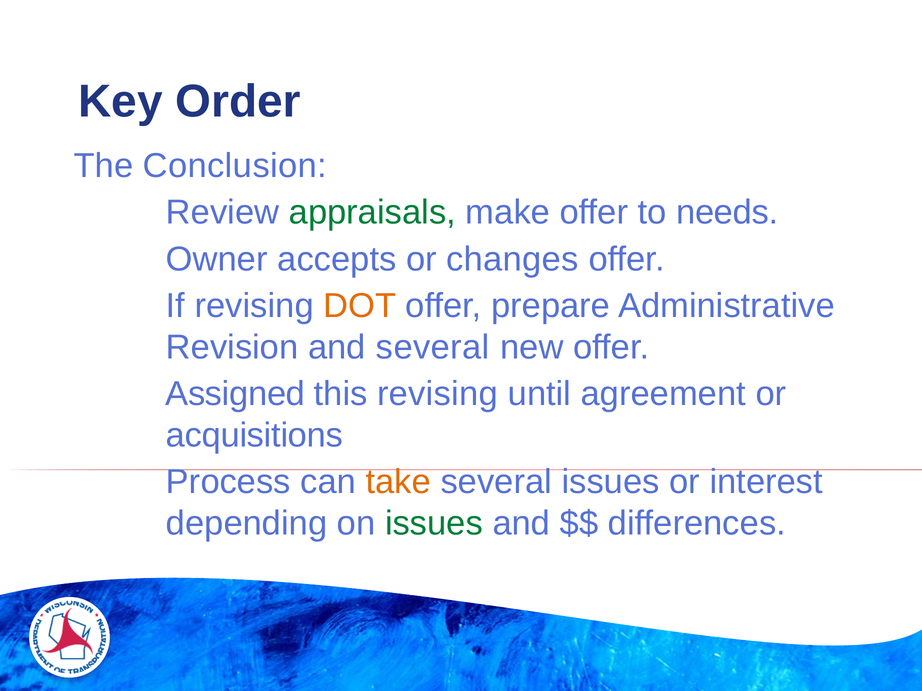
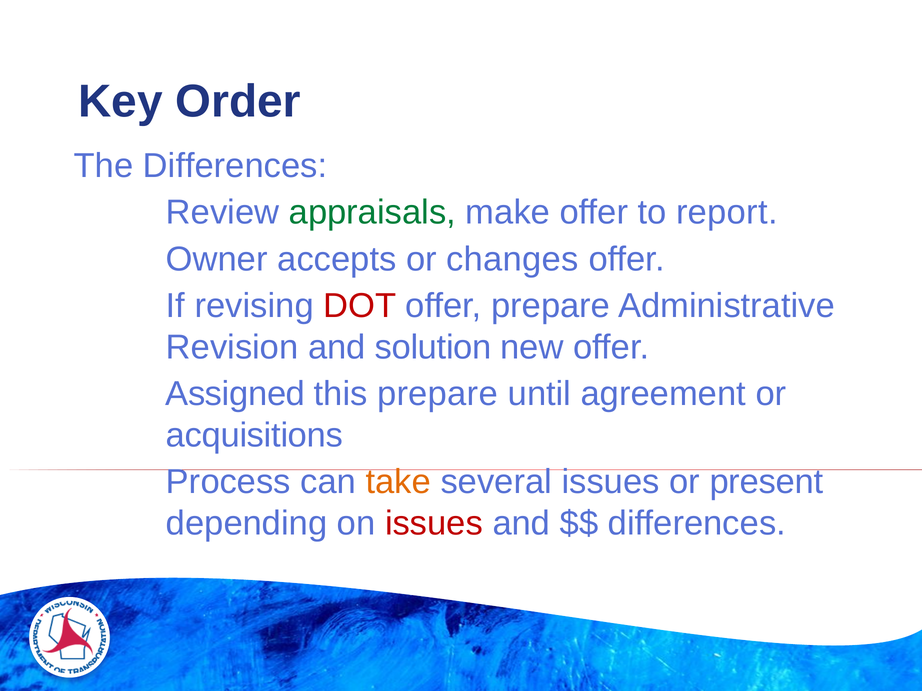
The Conclusion: Conclusion -> Differences
needs: needs -> report
DOT colour: orange -> red
and several: several -> solution
this revising: revising -> prepare
interest: interest -> present
issues at (434, 524) colour: green -> red
